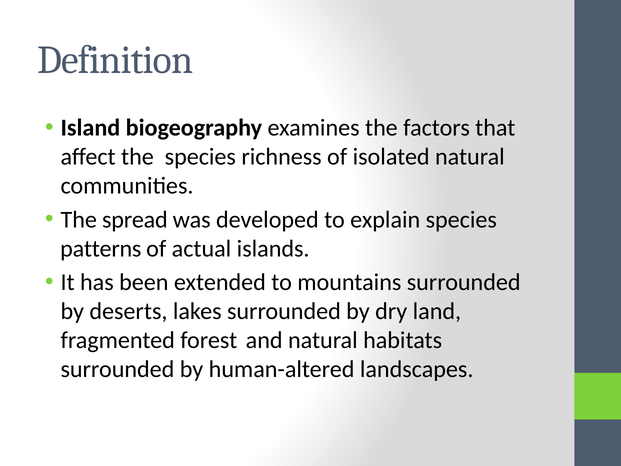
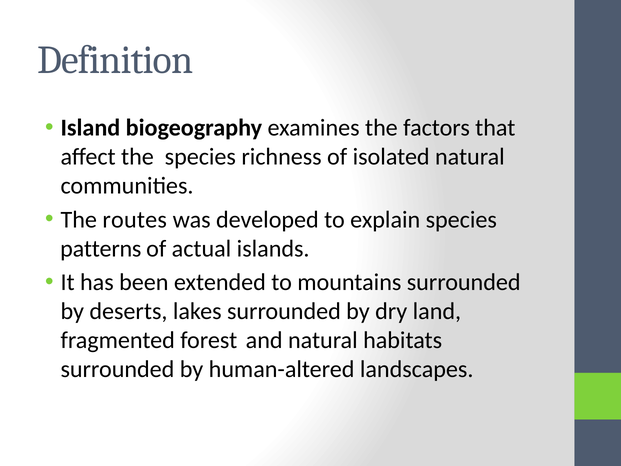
spread: spread -> routes
